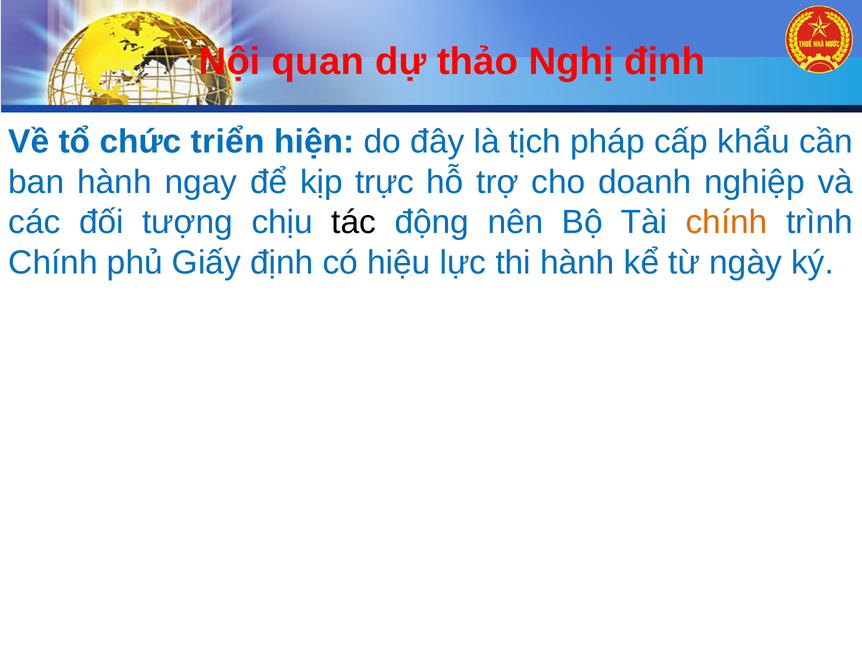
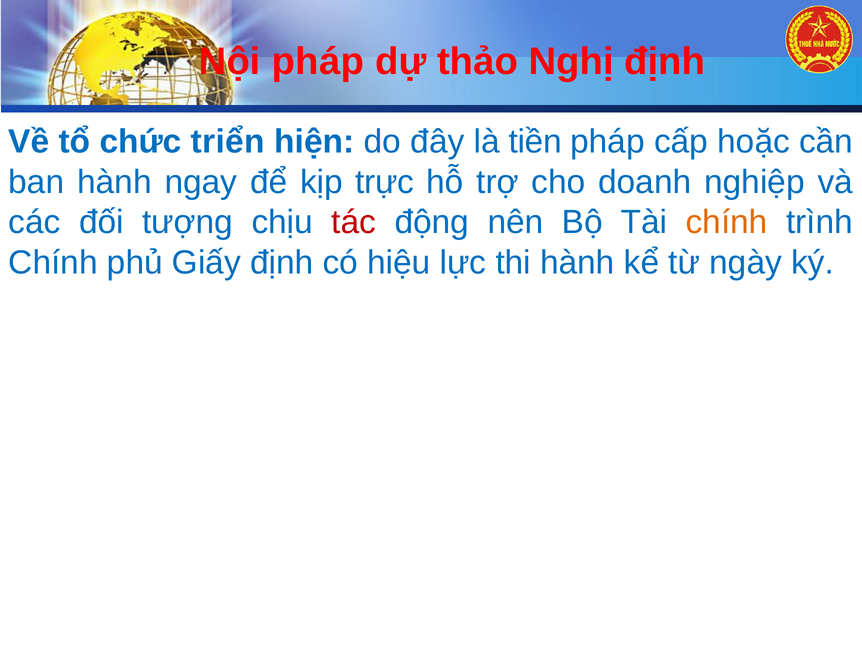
Nội quan: quan -> pháp
tịch: tịch -> tiền
khẩu: khẩu -> hoặc
tác colour: black -> red
